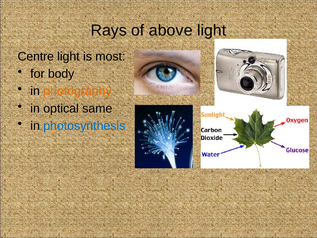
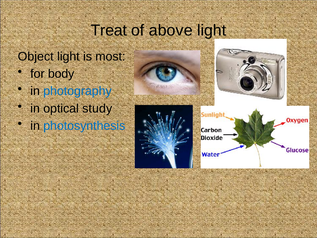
Rays: Rays -> Treat
Centre: Centre -> Object
photography colour: orange -> blue
same: same -> study
